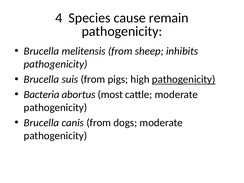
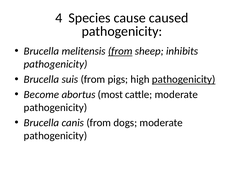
remain: remain -> caused
from at (120, 51) underline: none -> present
Bacteria: Bacteria -> Become
